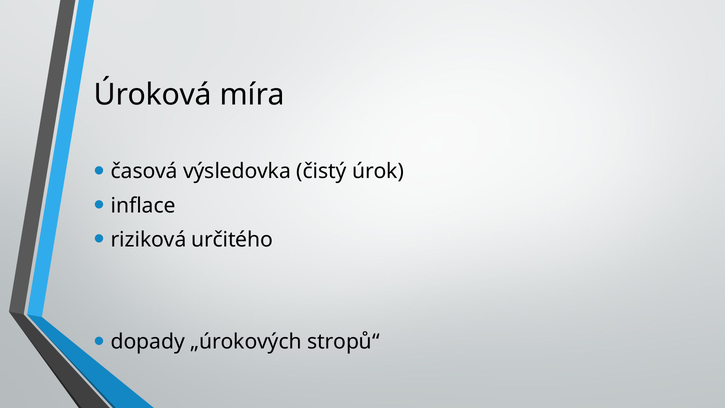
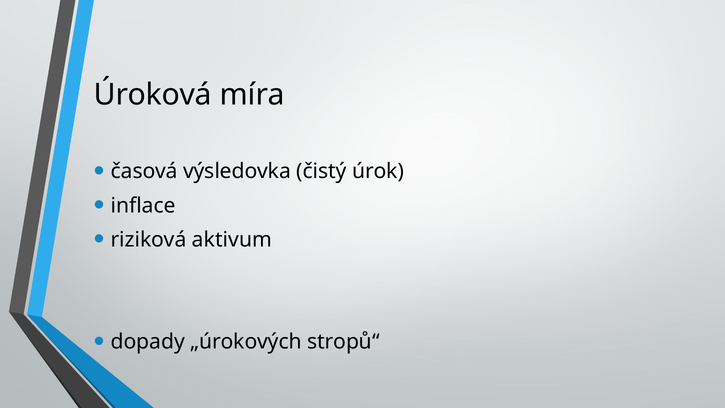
určitého: určitého -> aktivum
